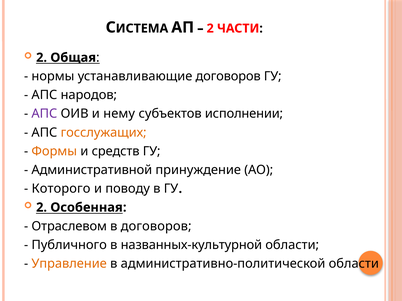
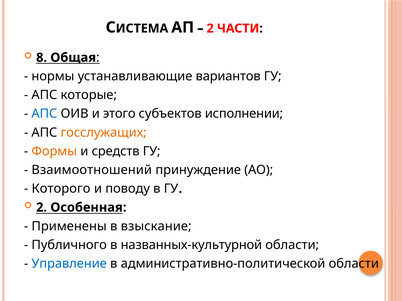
2 at (42, 58): 2 -> 8
устанавливающие договоров: договоров -> вариантов
народов: народов -> которые
АПС at (44, 114) colour: purple -> blue
нему: нему -> этого
Административной: Административной -> Взаимоотношений
Отраслевом: Отраслевом -> Применены
в договоров: договоров -> взыскание
Управление colour: orange -> blue
